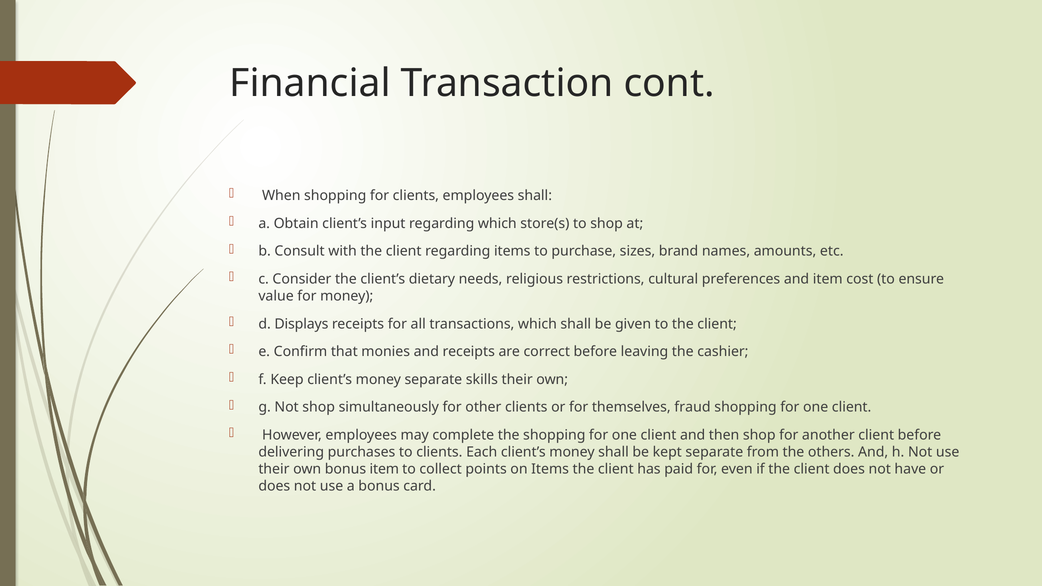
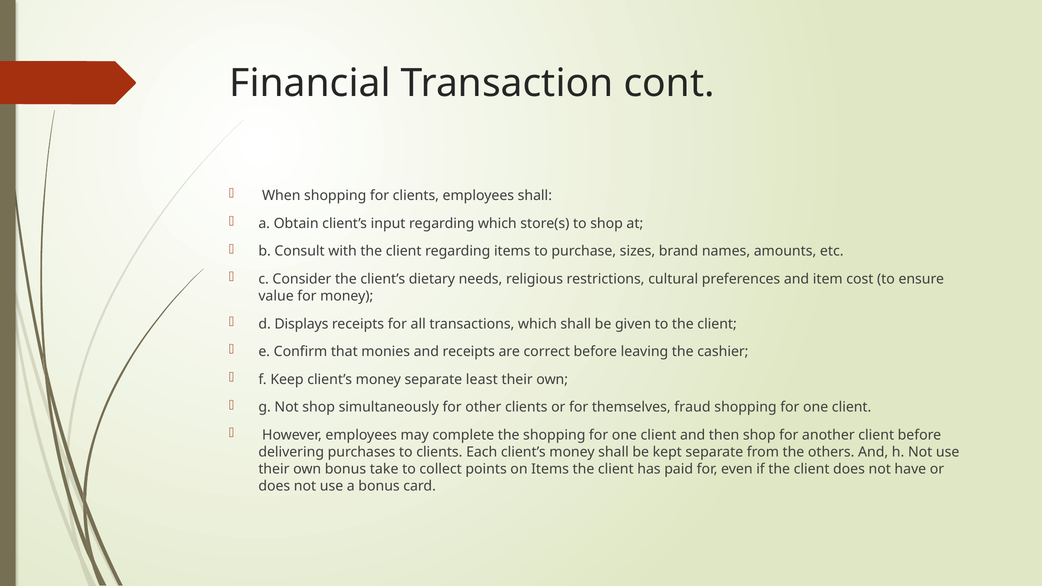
skills: skills -> least
bonus item: item -> take
